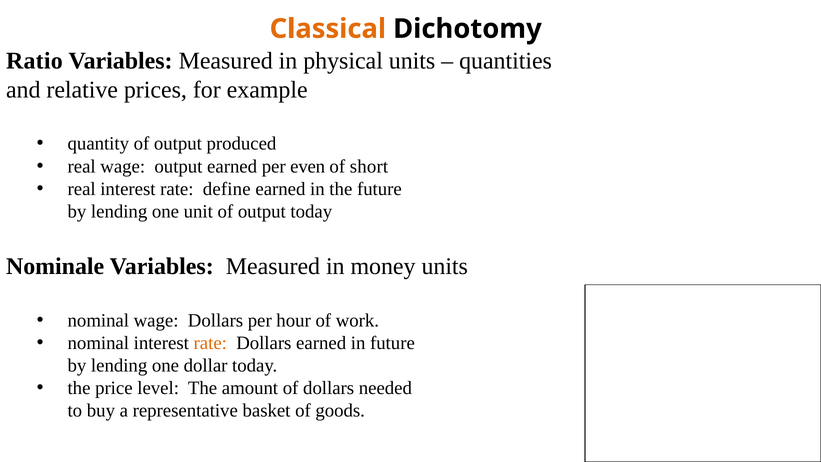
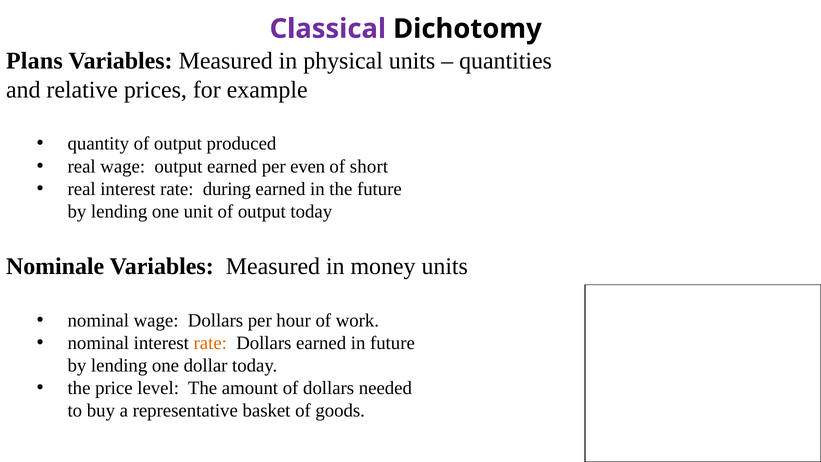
Classical colour: orange -> purple
Ratio: Ratio -> Plans
define: define -> during
